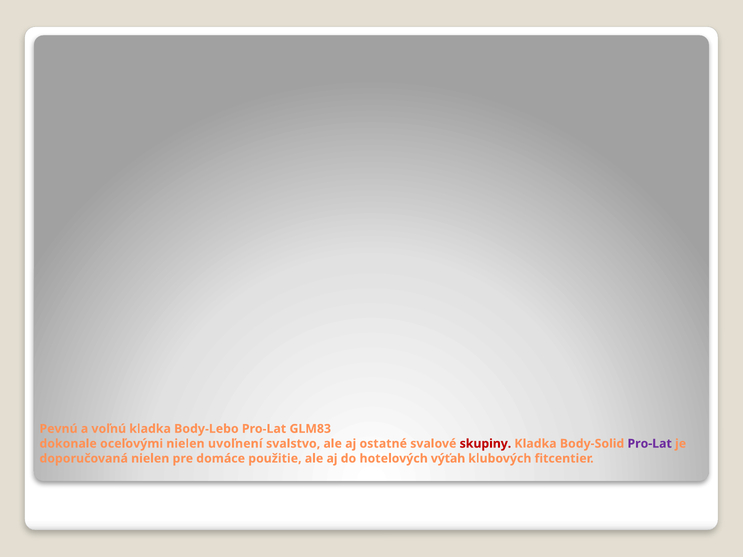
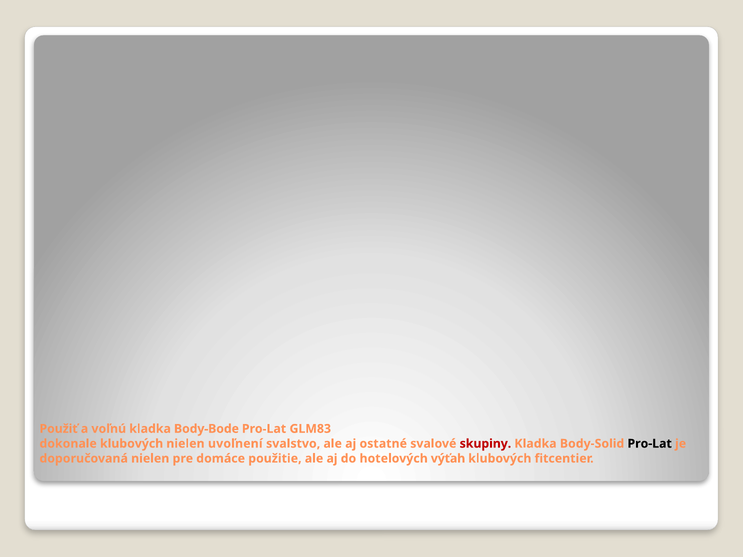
Pevnú: Pevnú -> Použiť
Body-Lebo: Body-Lebo -> Body-Bode
dokonale oceľovými: oceľovými -> klubových
Pro-Lat at (650, 444) colour: purple -> black
